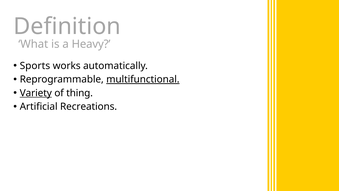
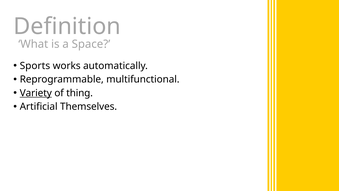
Heavy: Heavy -> Space
multifunctional underline: present -> none
Recreations: Recreations -> Themselves
